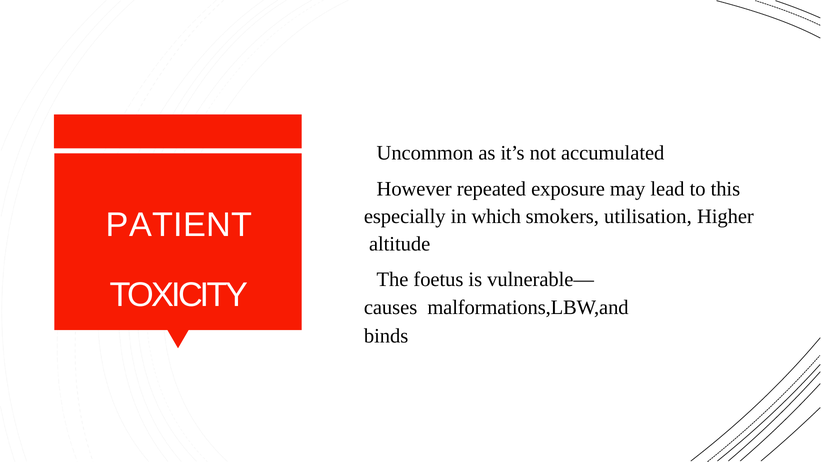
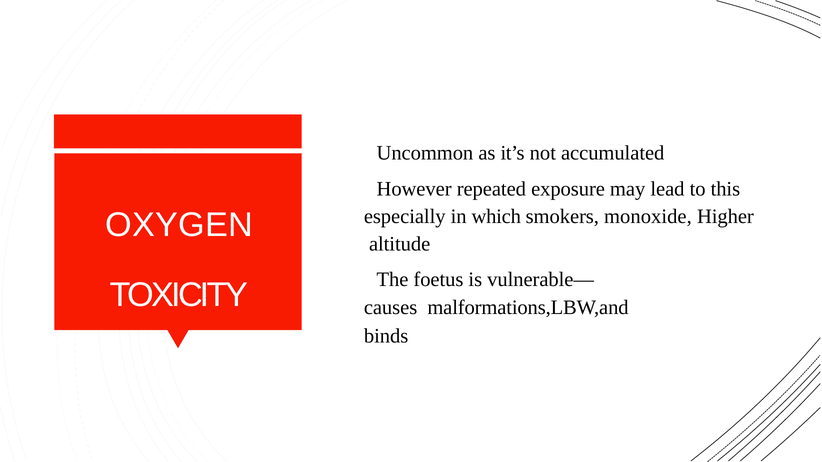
utilisation: utilisation -> monoxide
PATIENT: PATIENT -> OXYGEN
